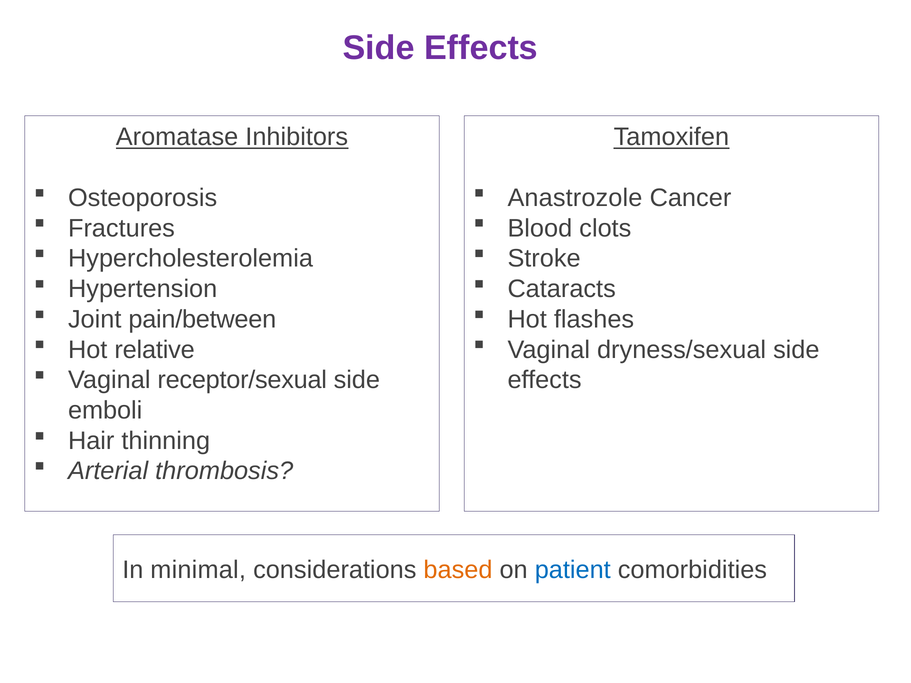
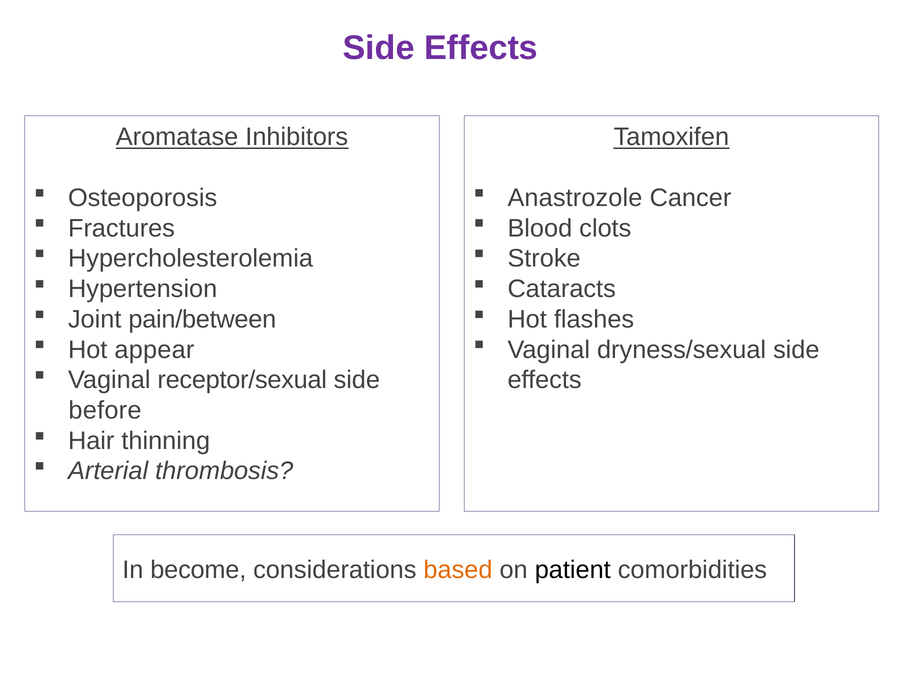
relative: relative -> appear
emboli: emboli -> before
minimal: minimal -> become
patient colour: blue -> black
